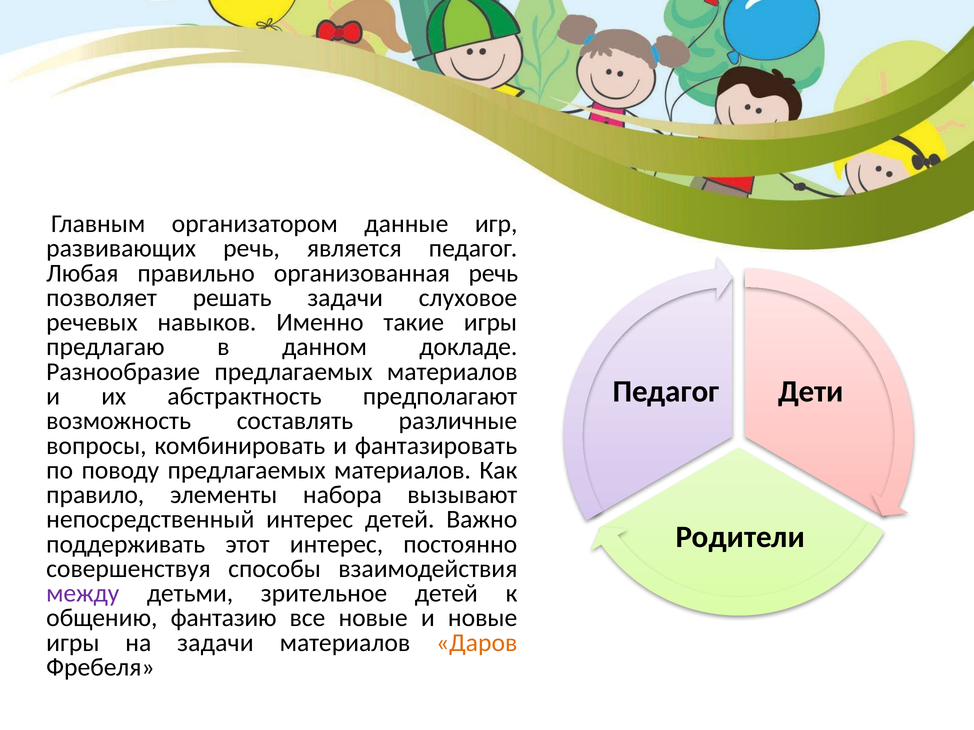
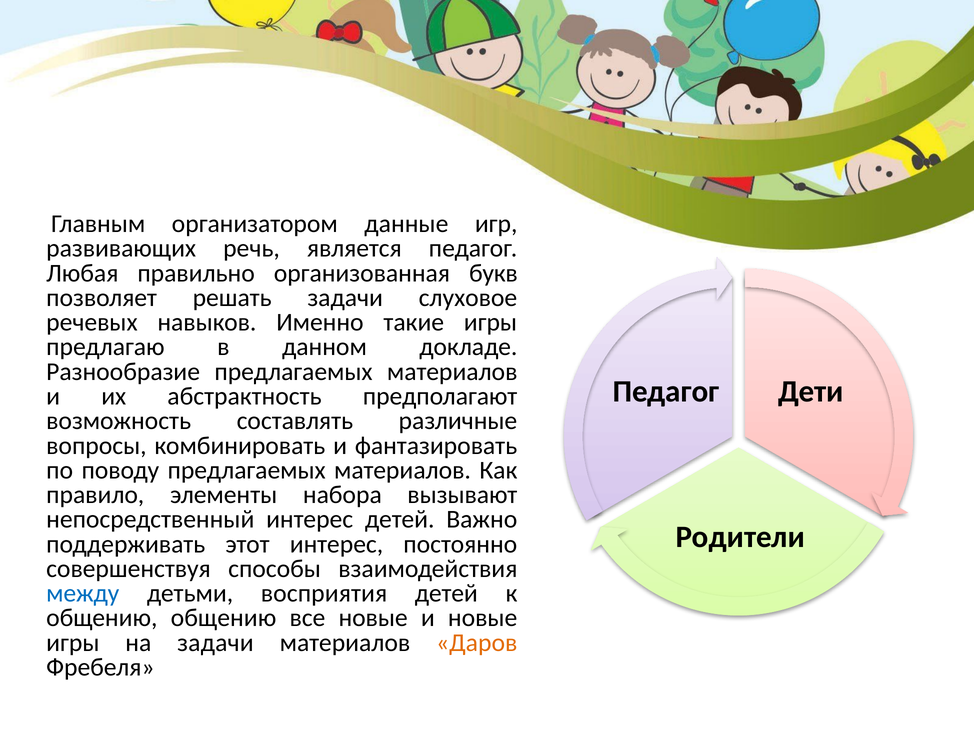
организованная речь: речь -> букв
между colour: purple -> blue
зрительное: зрительное -> восприятия
общению фантазию: фантазию -> общению
